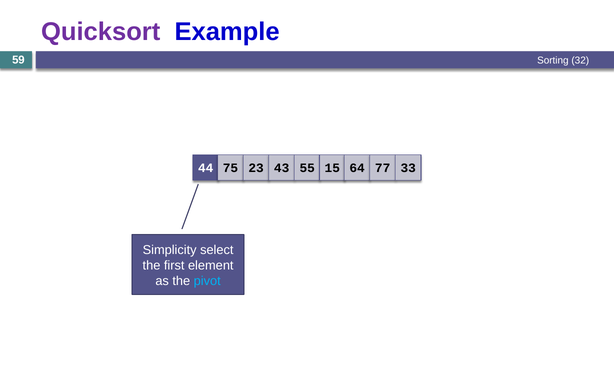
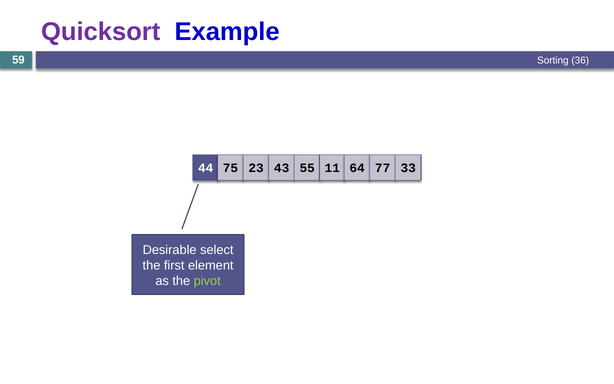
32: 32 -> 36
15: 15 -> 11
Simplicity: Simplicity -> Desirable
pivot colour: light blue -> light green
